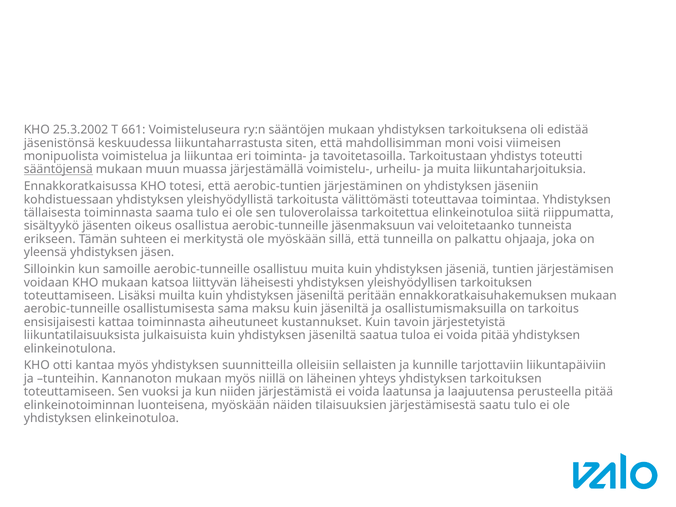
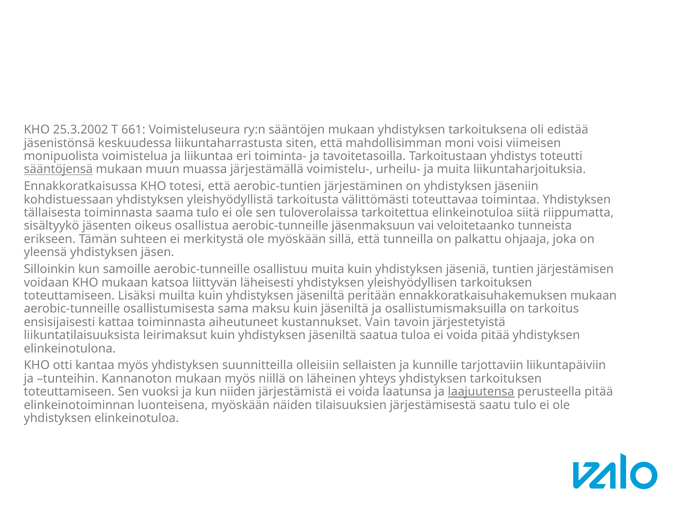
kustannukset Kuin: Kuin -> Vain
julkaisuista: julkaisuista -> leirimaksut
laajuutensa underline: none -> present
